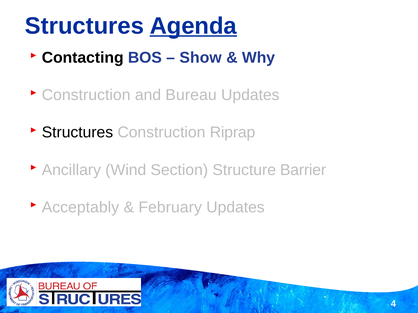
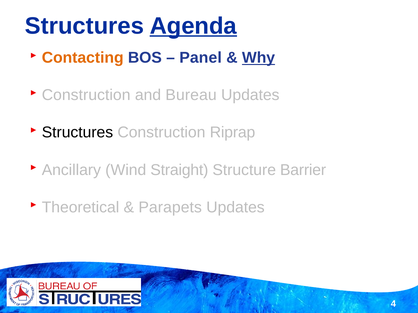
Contacting colour: black -> orange
Show: Show -> Panel
Why underline: none -> present
Section: Section -> Straight
Acceptably: Acceptably -> Theoretical
February: February -> Parapets
